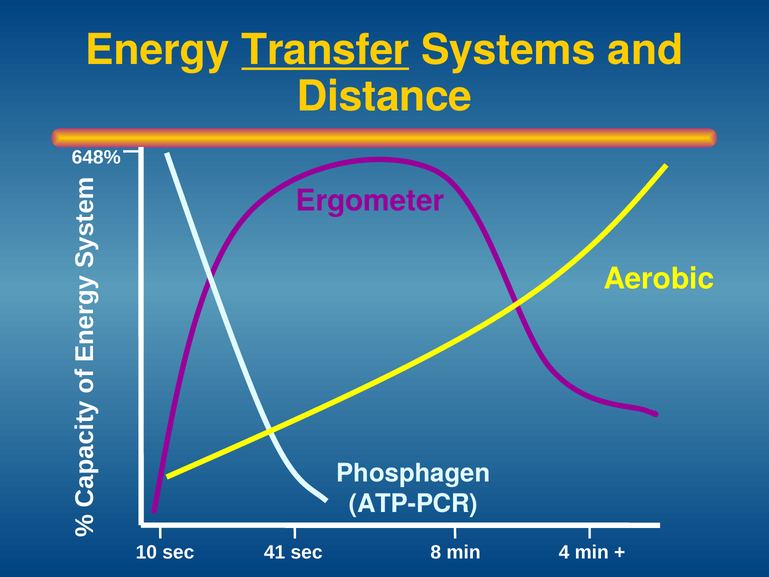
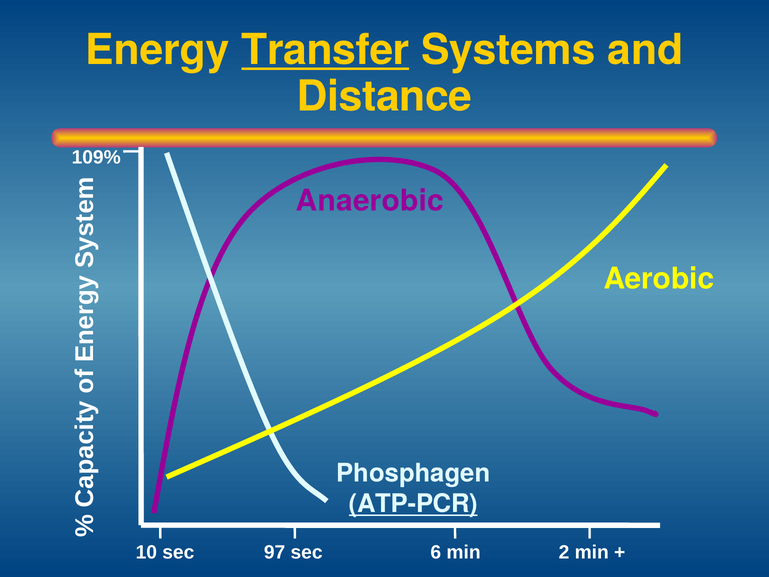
648%: 648% -> 109%
Ergometer: Ergometer -> Anaerobic
ATP-PCR underline: none -> present
41: 41 -> 97
8: 8 -> 6
4: 4 -> 2
